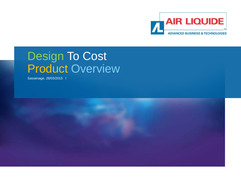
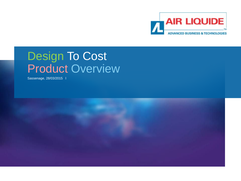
Product colour: yellow -> pink
